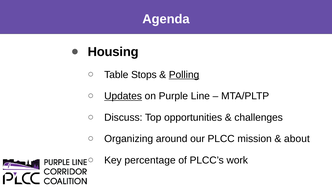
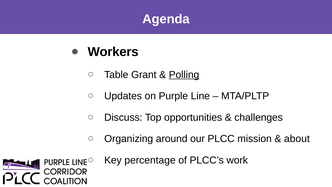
Housing: Housing -> Workers
Stops: Stops -> Grant
Updates underline: present -> none
